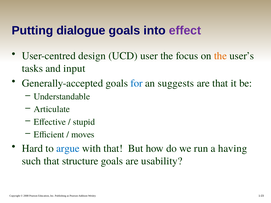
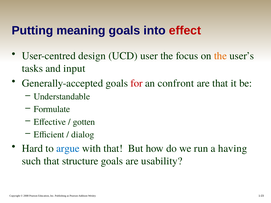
dialogue: dialogue -> meaning
effect colour: purple -> red
for colour: blue -> red
suggests: suggests -> confront
Articulate: Articulate -> Formulate
stupid: stupid -> gotten
moves: moves -> dialog
